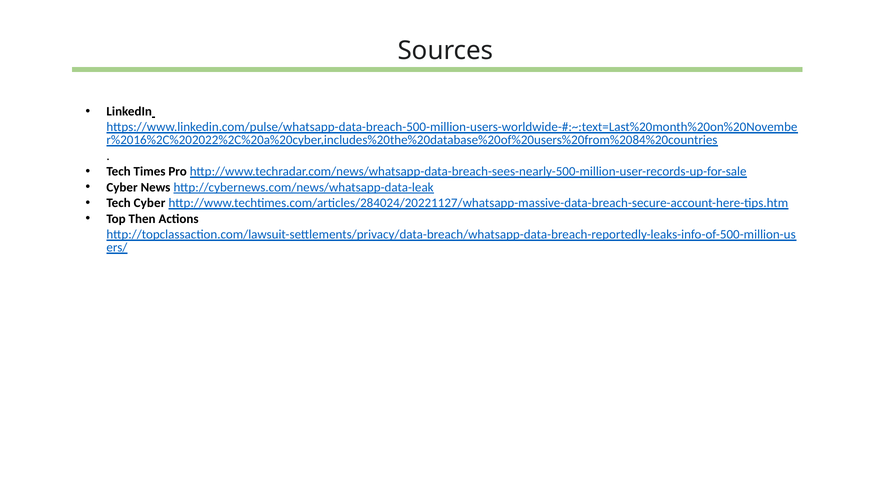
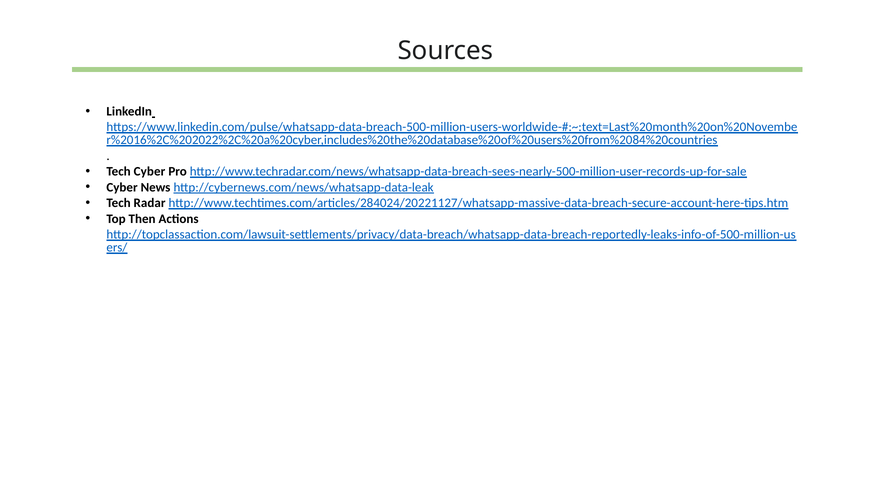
Tech Times: Times -> Cyber
Tech Cyber: Cyber -> Radar
